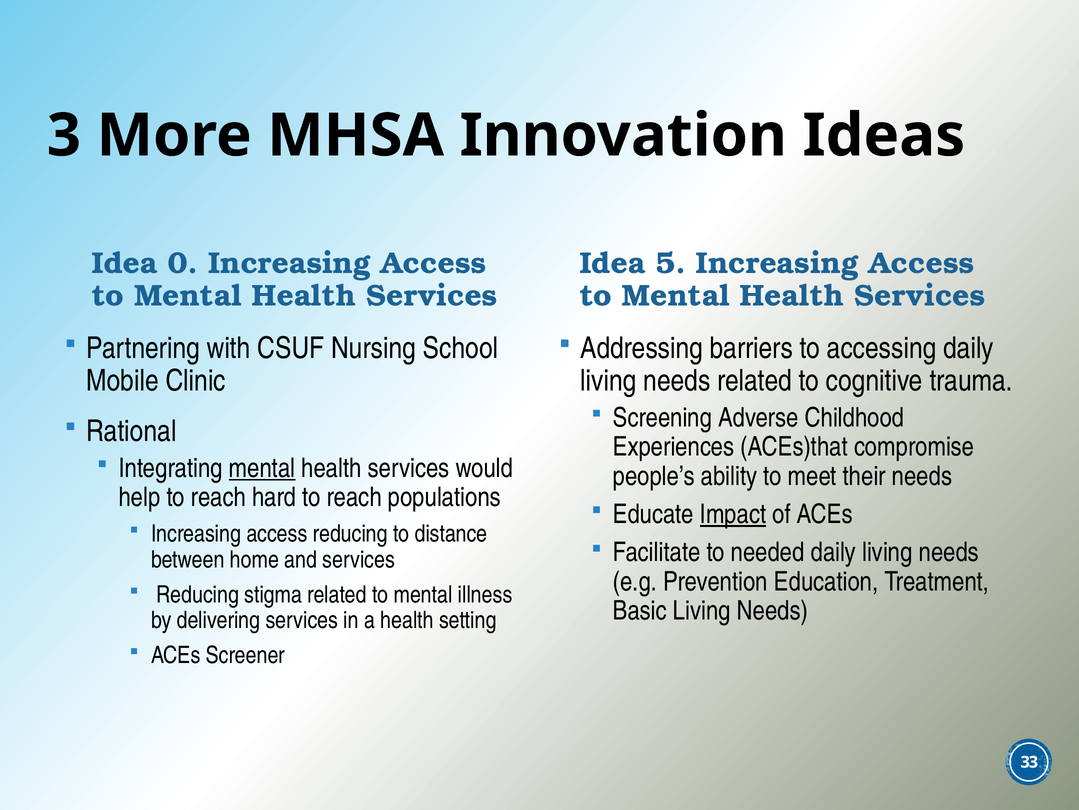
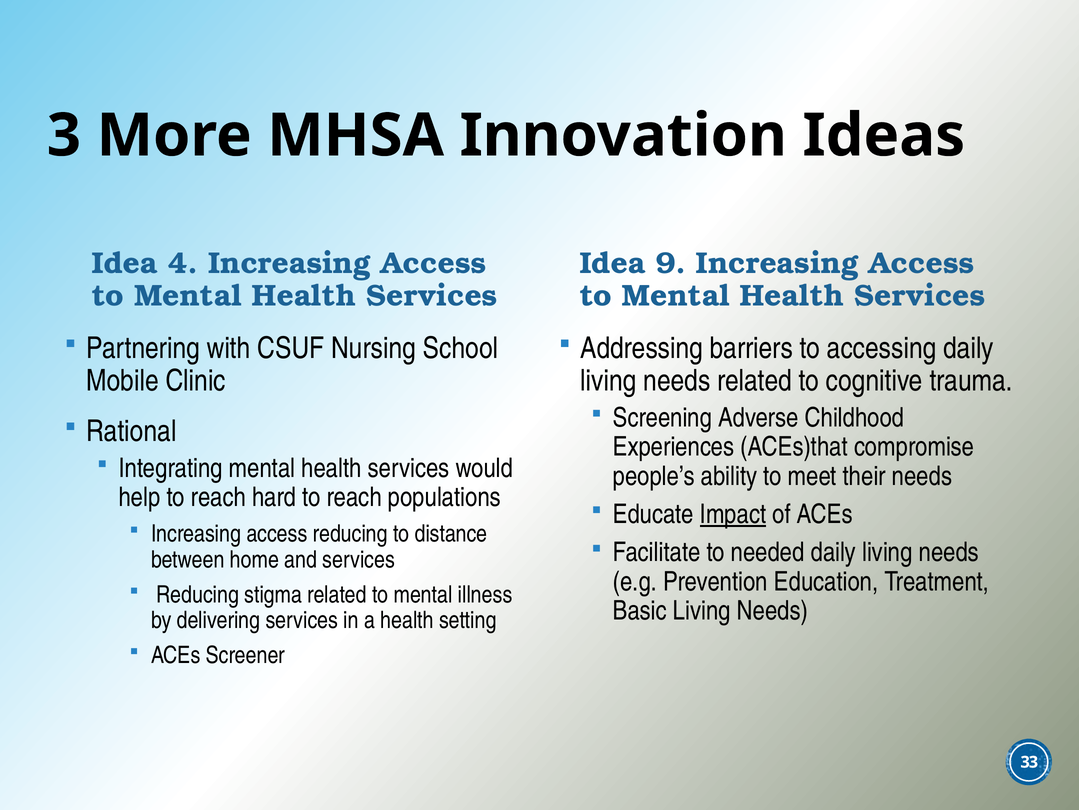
0: 0 -> 4
5: 5 -> 9
mental at (262, 468) underline: present -> none
